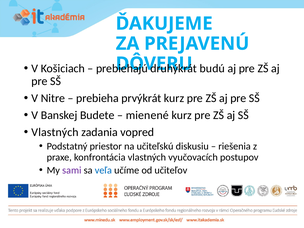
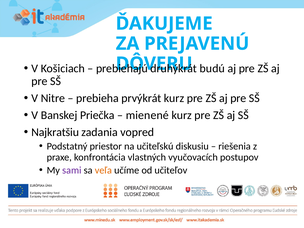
Budete: Budete -> Priečka
Vlastných at (55, 132): Vlastných -> Najkratšiu
veľa colour: blue -> orange
